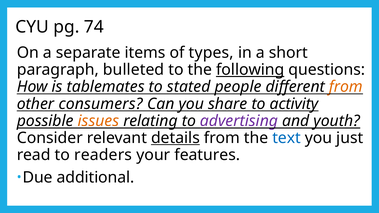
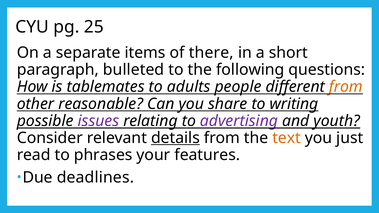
74: 74 -> 25
types: types -> there
following underline: present -> none
stated: stated -> adults
consumers: consumers -> reasonable
activity: activity -> writing
issues colour: orange -> purple
text colour: blue -> orange
readers: readers -> phrases
additional: additional -> deadlines
